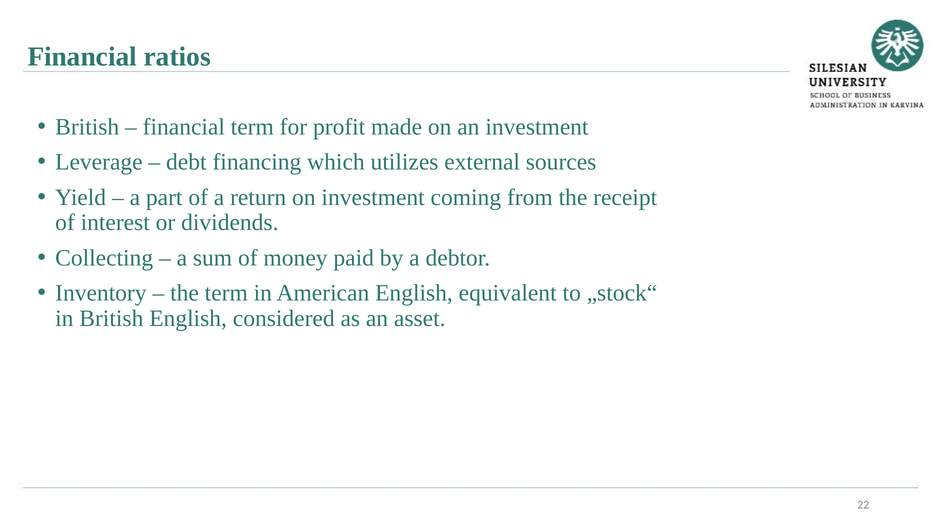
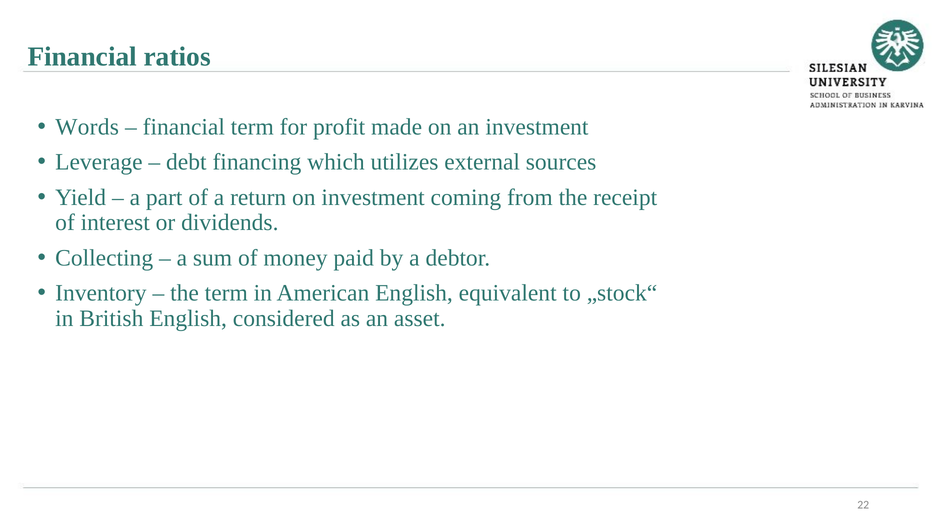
British at (87, 127): British -> Words
